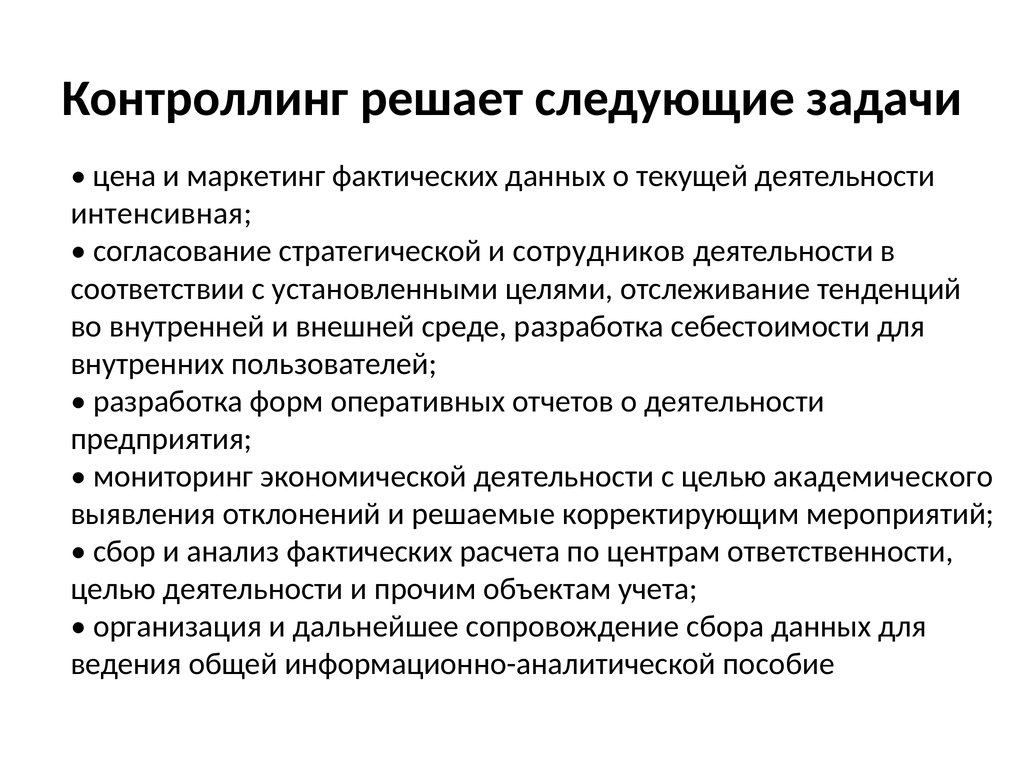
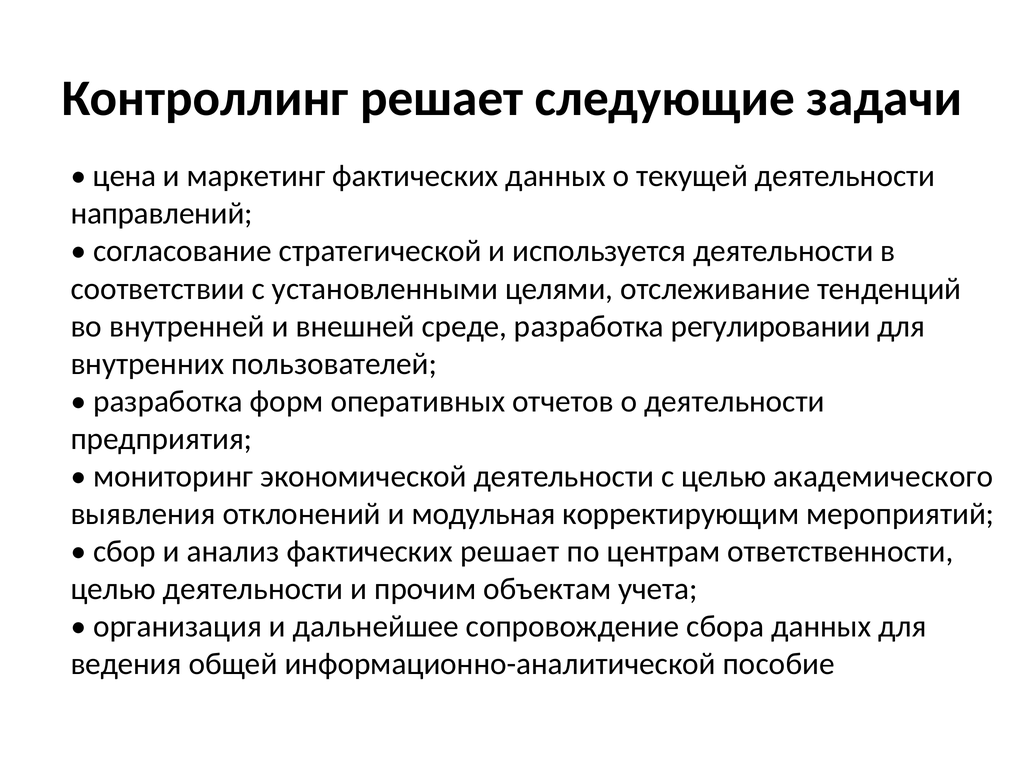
интенсивная: интенсивная -> направлений
сотрудников: сотрудников -> используется
себестоимости: себестоимости -> регулировании
решаемые: решаемые -> модульная
фактических расчета: расчета -> решает
